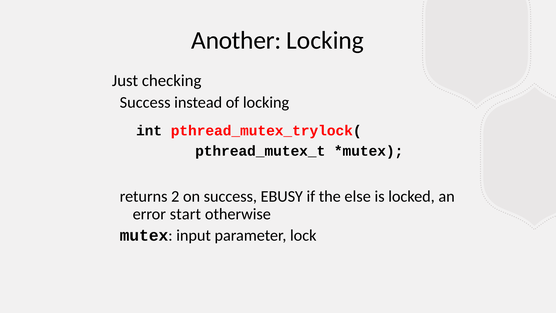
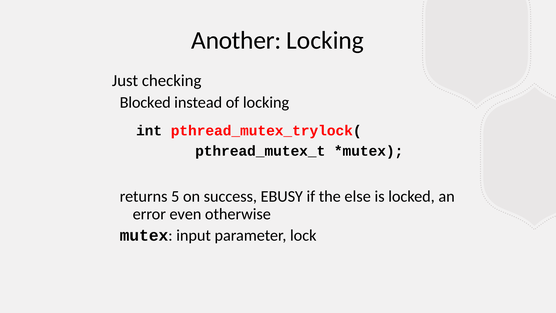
Success at (145, 102): Success -> Blocked
2: 2 -> 5
start: start -> even
